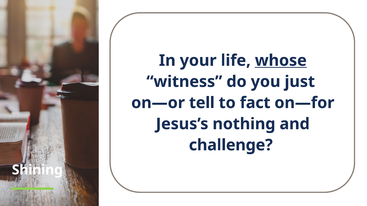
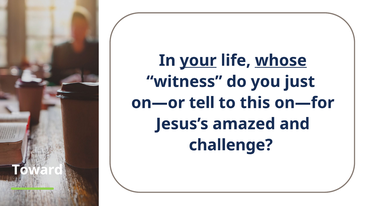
your underline: none -> present
fact: fact -> this
nothing: nothing -> amazed
Shining: Shining -> Toward
